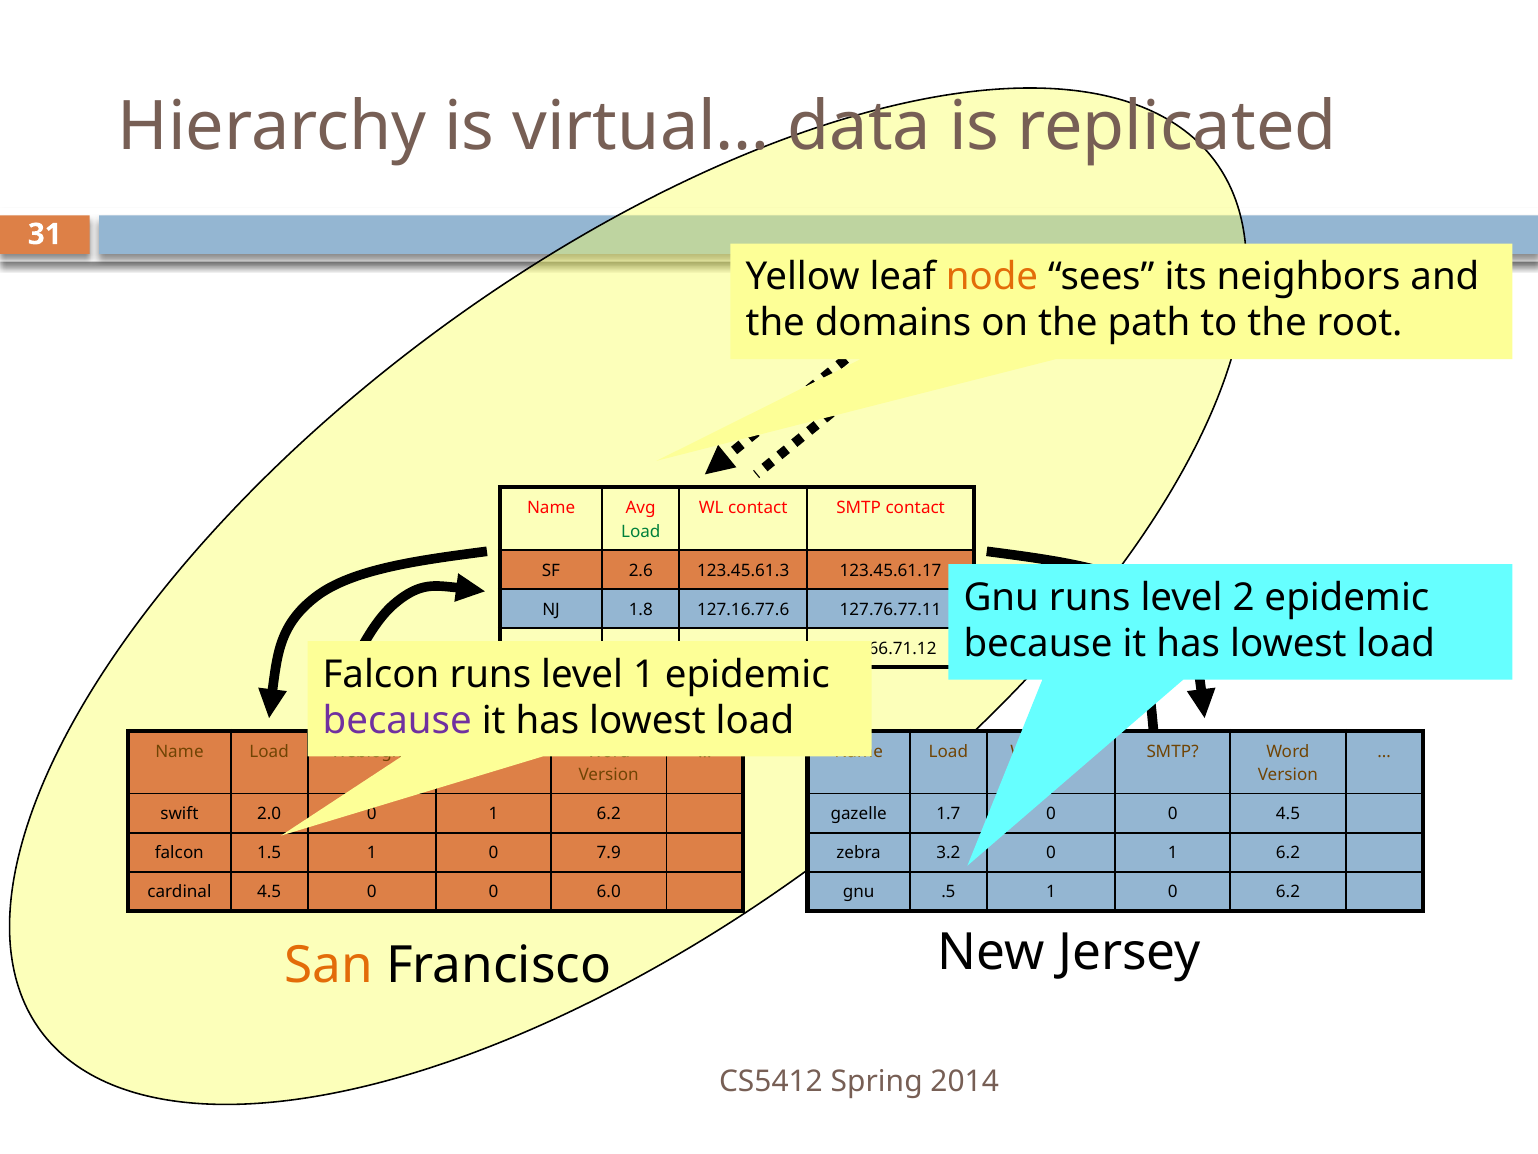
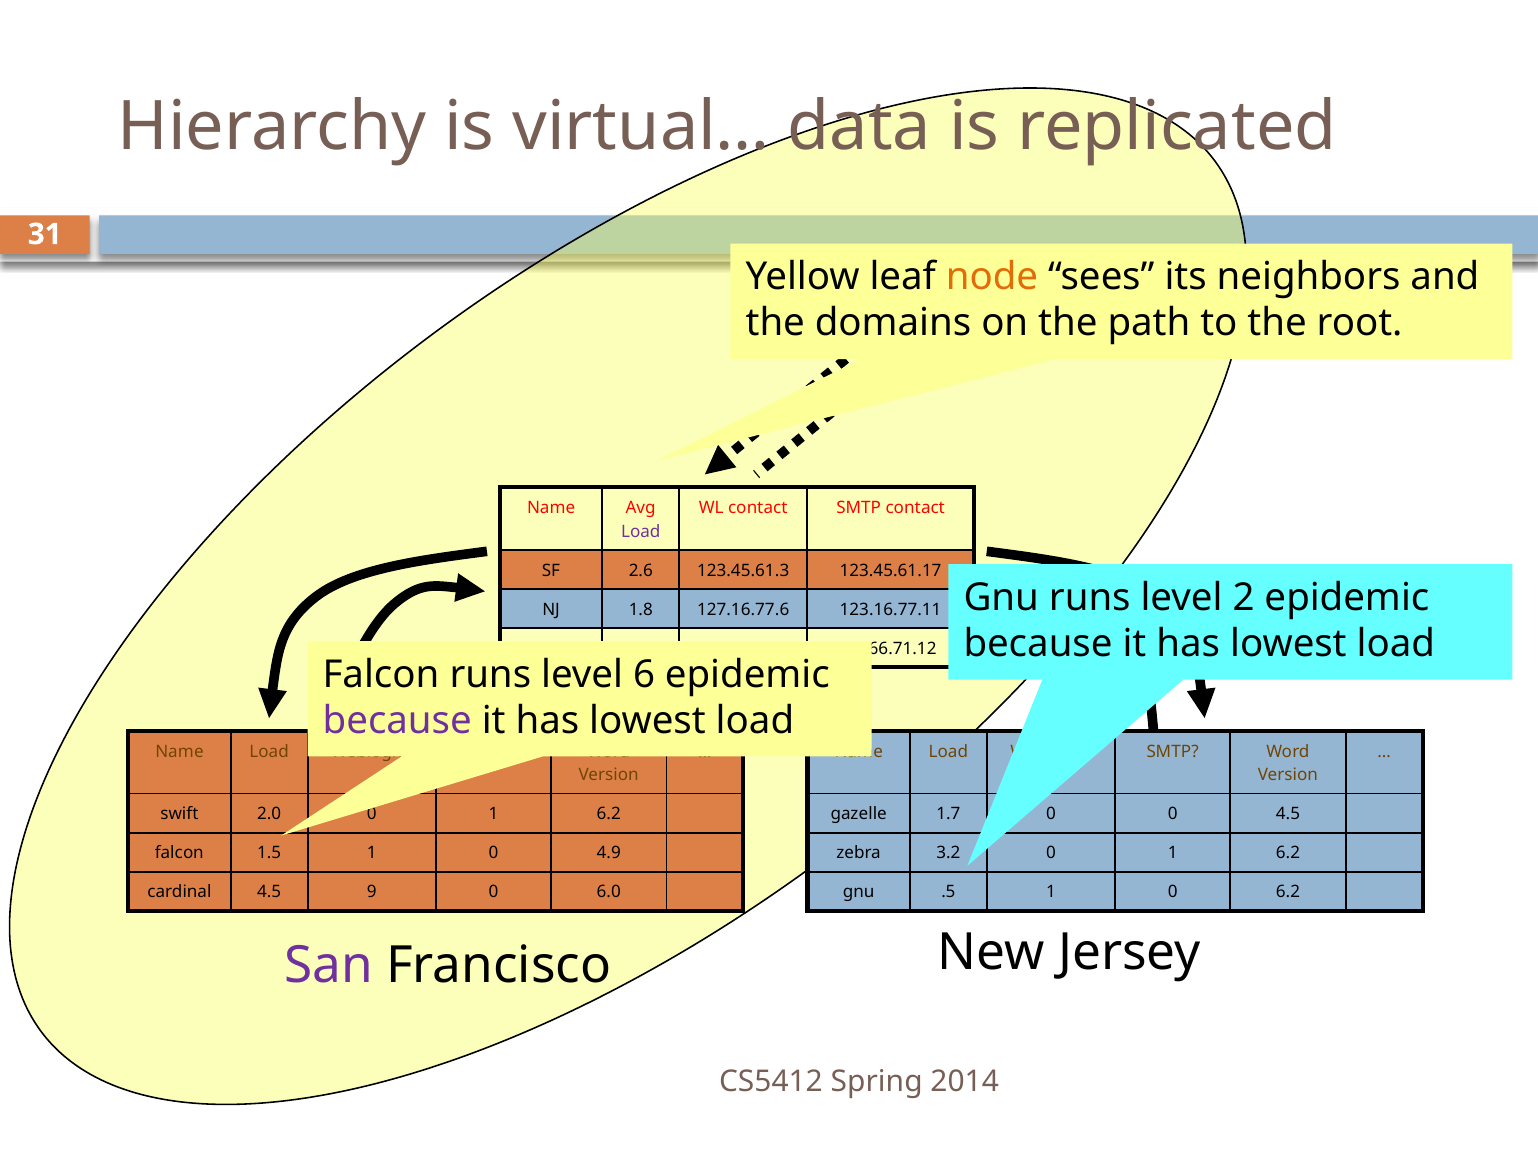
Load at (641, 531) colour: green -> purple
127.76.77.11: 127.76.77.11 -> 123.16.77.11
level 1: 1 -> 6
7.9: 7.9 -> 4.9
4.5 0: 0 -> 9
San colour: orange -> purple
